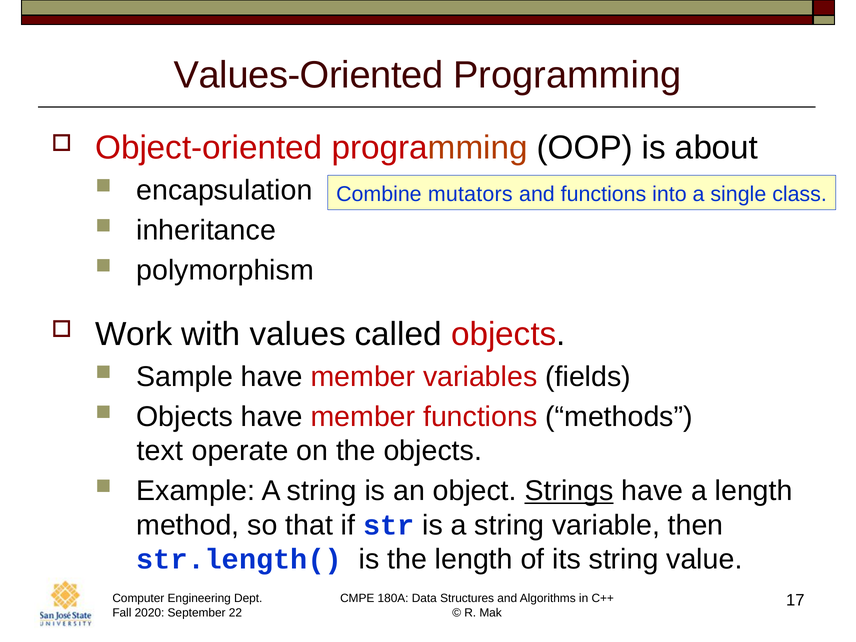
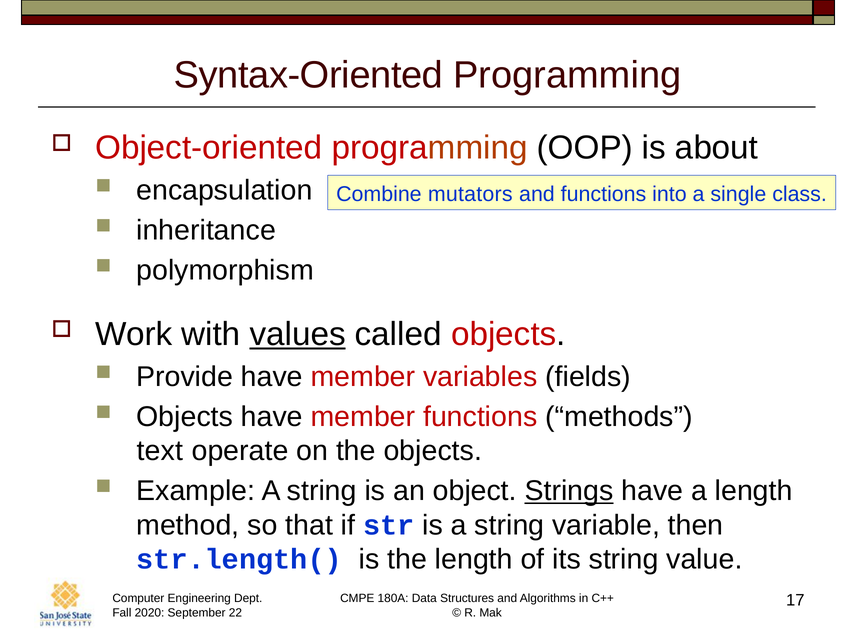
Values-Oriented: Values-Oriented -> Syntax-Oriented
values underline: none -> present
Sample: Sample -> Provide
